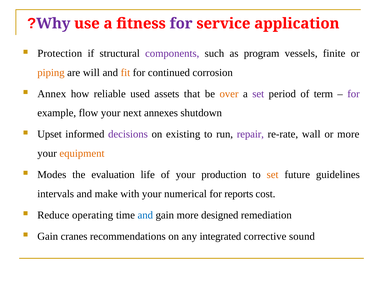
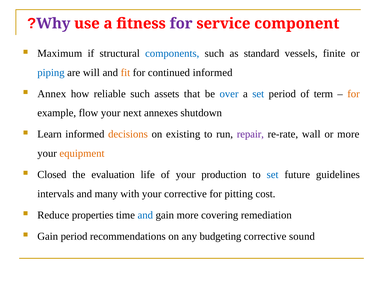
application: application -> component
Protection: Protection -> Maximum
components colour: purple -> blue
program: program -> standard
piping colour: orange -> blue
continued corrosion: corrosion -> informed
reliable used: used -> such
over colour: orange -> blue
set at (258, 94) colour: purple -> blue
for at (354, 94) colour: purple -> orange
Upset: Upset -> Learn
decisions colour: purple -> orange
Modes: Modes -> Closed
set at (273, 175) colour: orange -> blue
make: make -> many
your numerical: numerical -> corrective
reports: reports -> pitting
operating: operating -> properties
designed: designed -> covering
Gain cranes: cranes -> period
integrated: integrated -> budgeting
